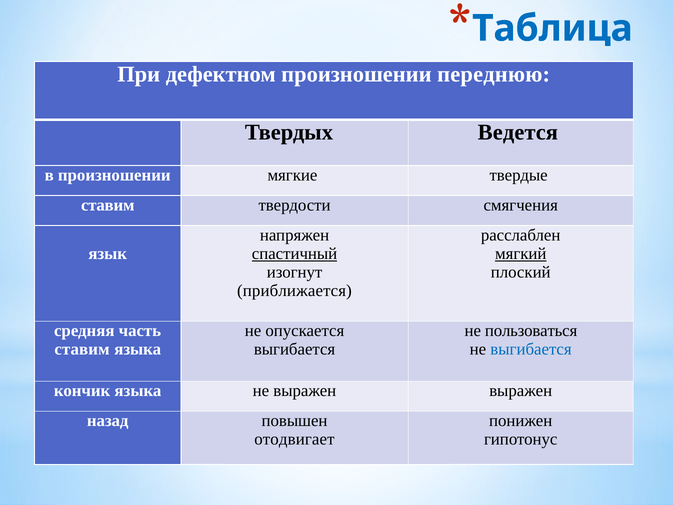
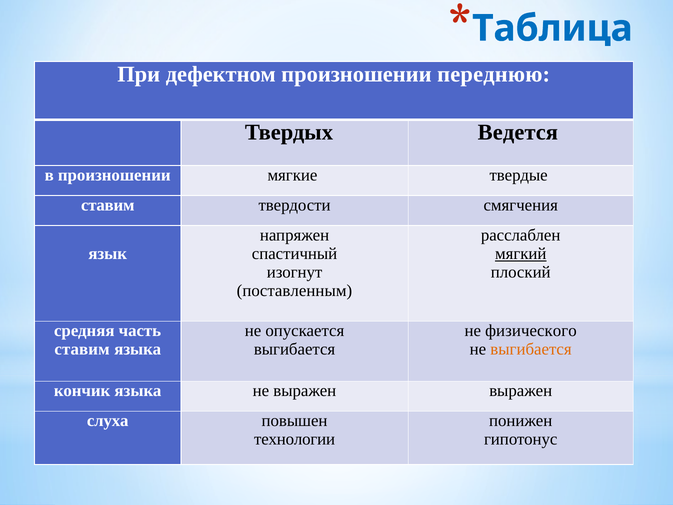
спастичный underline: present -> none
приближается: приближается -> поставленным
пользоваться: пользоваться -> физического
выгибается at (531, 349) colour: blue -> orange
назад: назад -> слуха
отодвигает: отодвигает -> технологии
